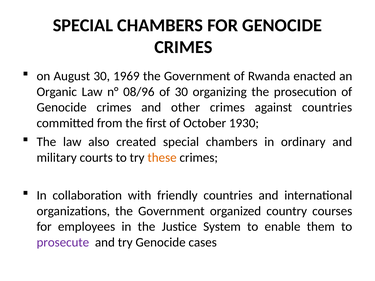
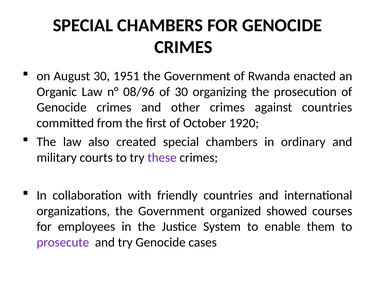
1969: 1969 -> 1951
1930: 1930 -> 1920
these colour: orange -> purple
country: country -> showed
